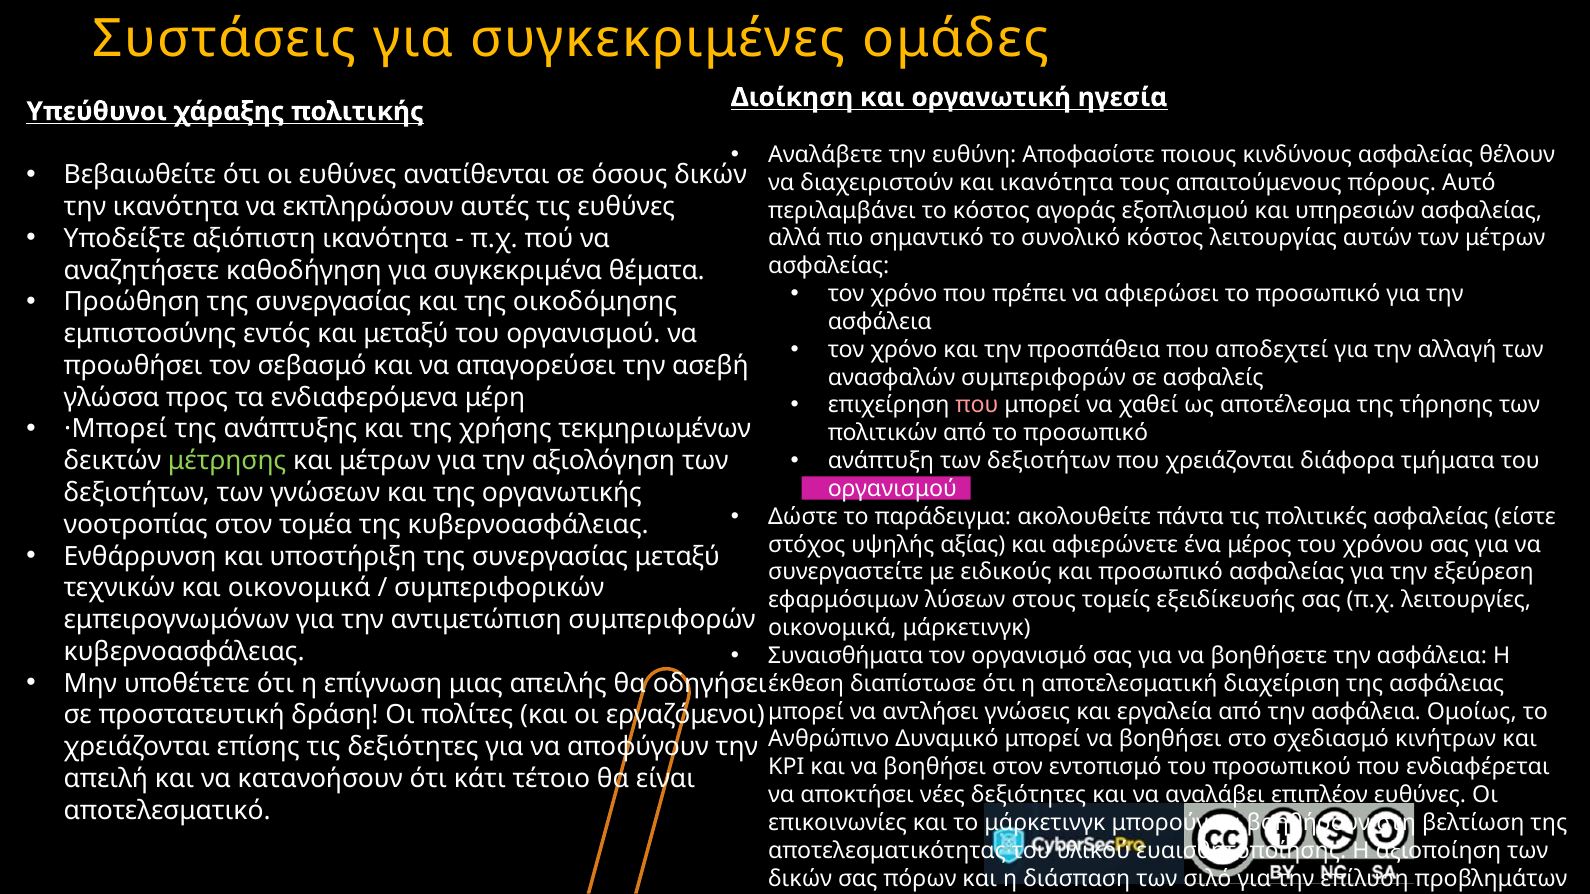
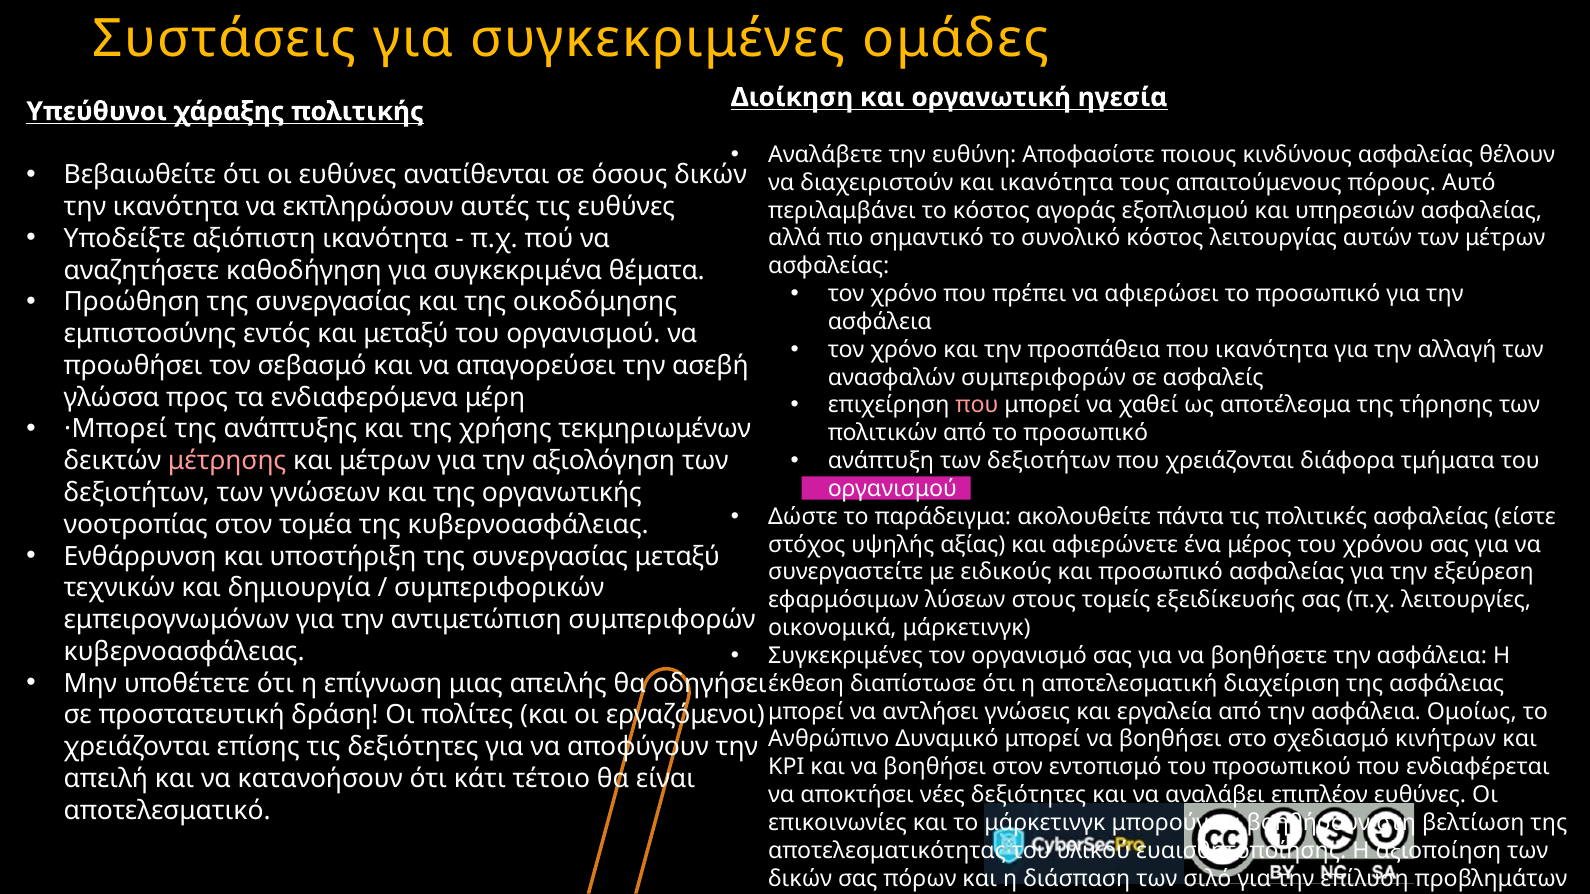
που αποδεχτεί: αποδεχτεί -> ικανότητα
μέτρησης colour: light green -> pink
και οικονομικά: οικονομικά -> δημιουργία
Συναισθήματα at (846, 656): Συναισθήματα -> Συγκεκριμένες
